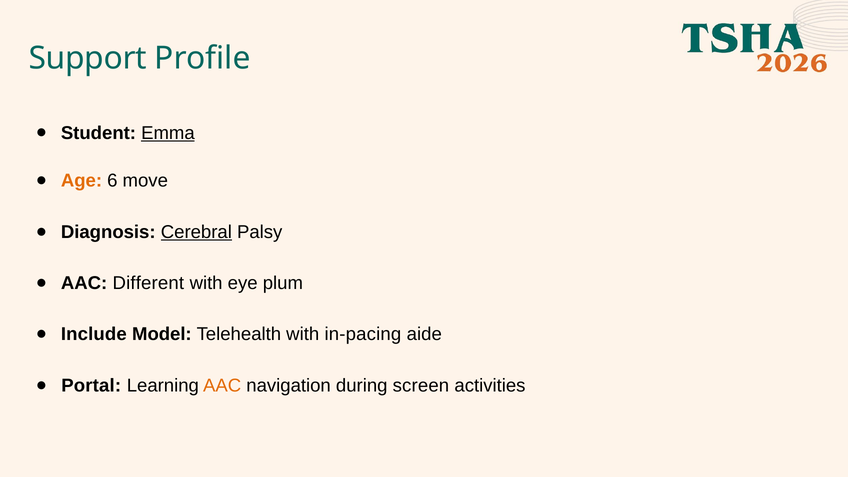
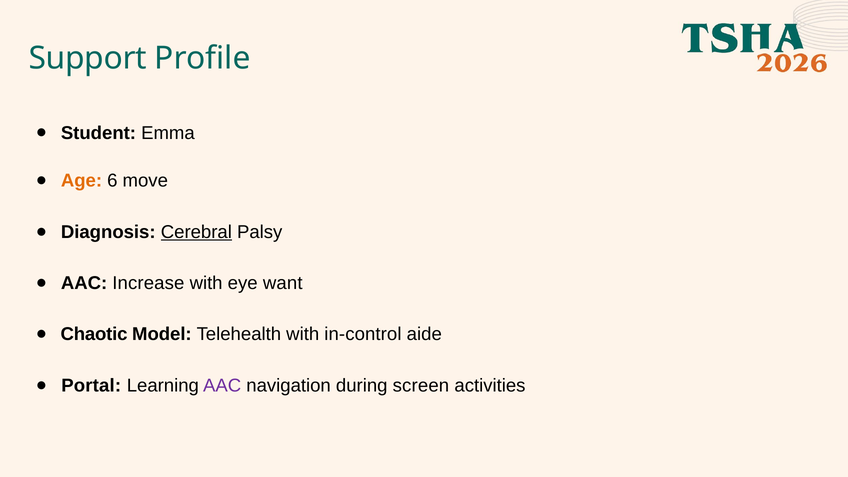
Emma underline: present -> none
Different: Different -> Increase
plum: plum -> want
Include: Include -> Chaotic
in-pacing: in-pacing -> in-control
AAC at (222, 385) colour: orange -> purple
